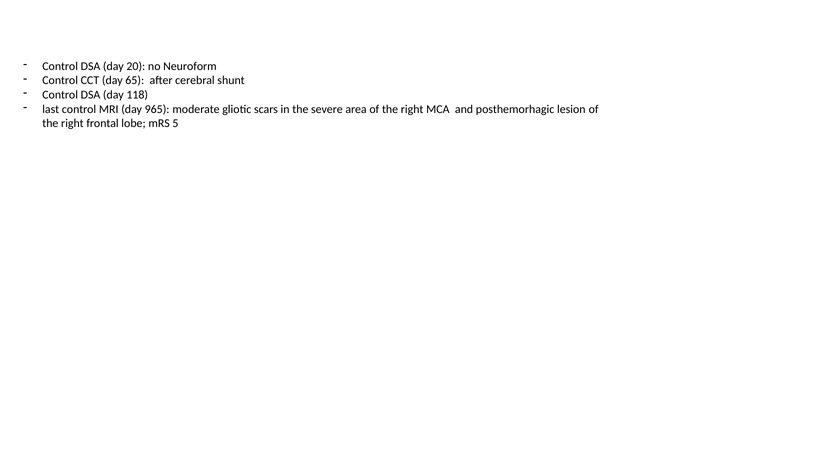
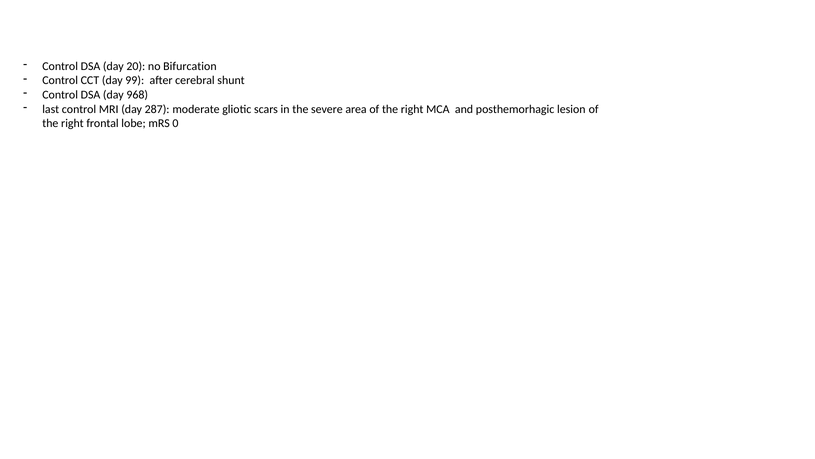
Neuroform: Neuroform -> Bifurcation
65: 65 -> 99
118: 118 -> 968
965: 965 -> 287
5: 5 -> 0
